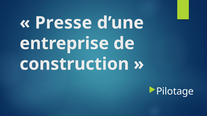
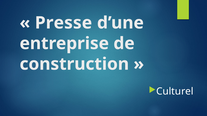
Pilotage: Pilotage -> Culturel
